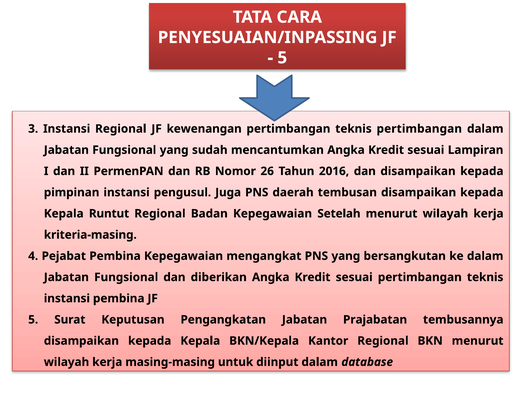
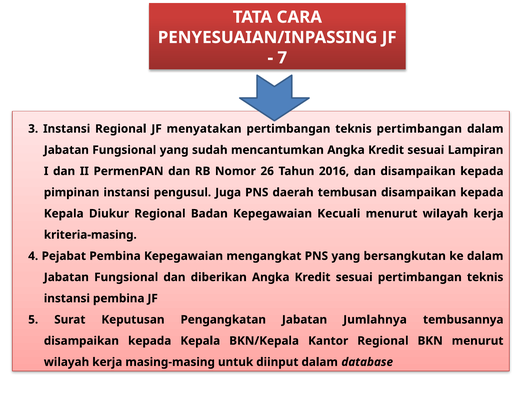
5 at (282, 58): 5 -> 7
kewenangan: kewenangan -> menyatakan
Runtut: Runtut -> Diukur
Setelah: Setelah -> Kecuali
Prajabatan: Prajabatan -> Jumlahnya
